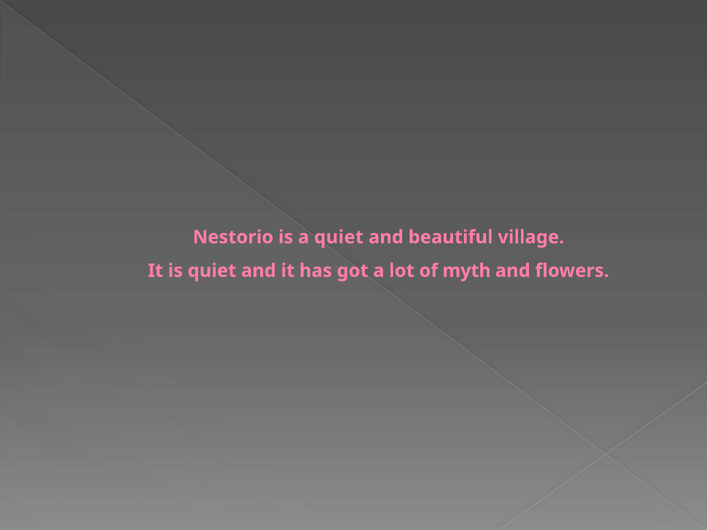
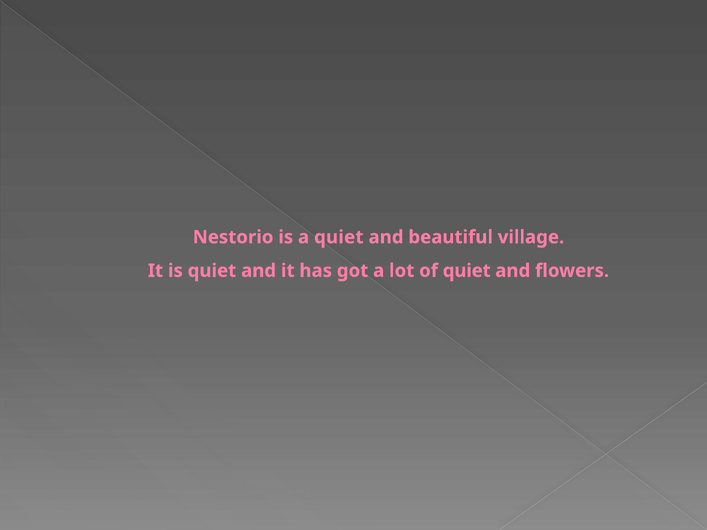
of myth: myth -> quiet
